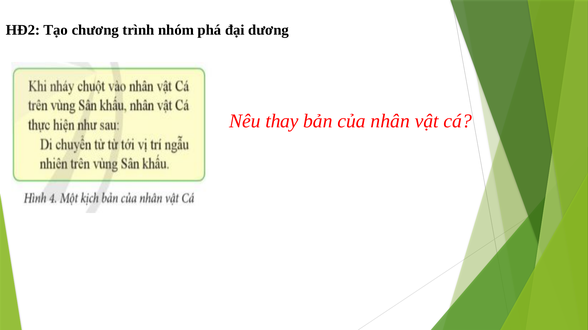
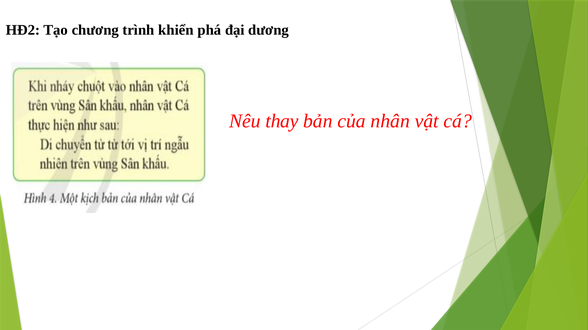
nhóm: nhóm -> khiển
